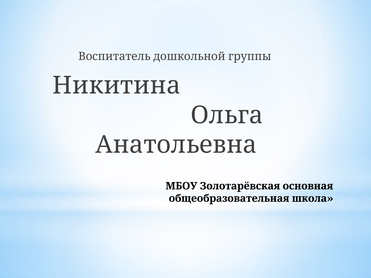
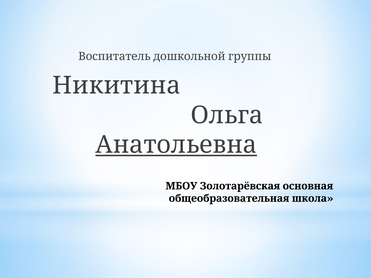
Анатольевна underline: none -> present
